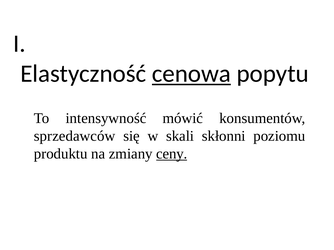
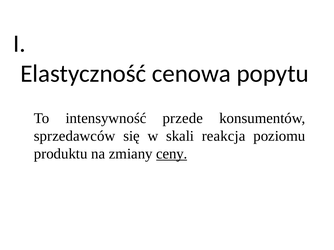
cenowa underline: present -> none
mówić: mówić -> przede
skłonni: skłonni -> reakcja
